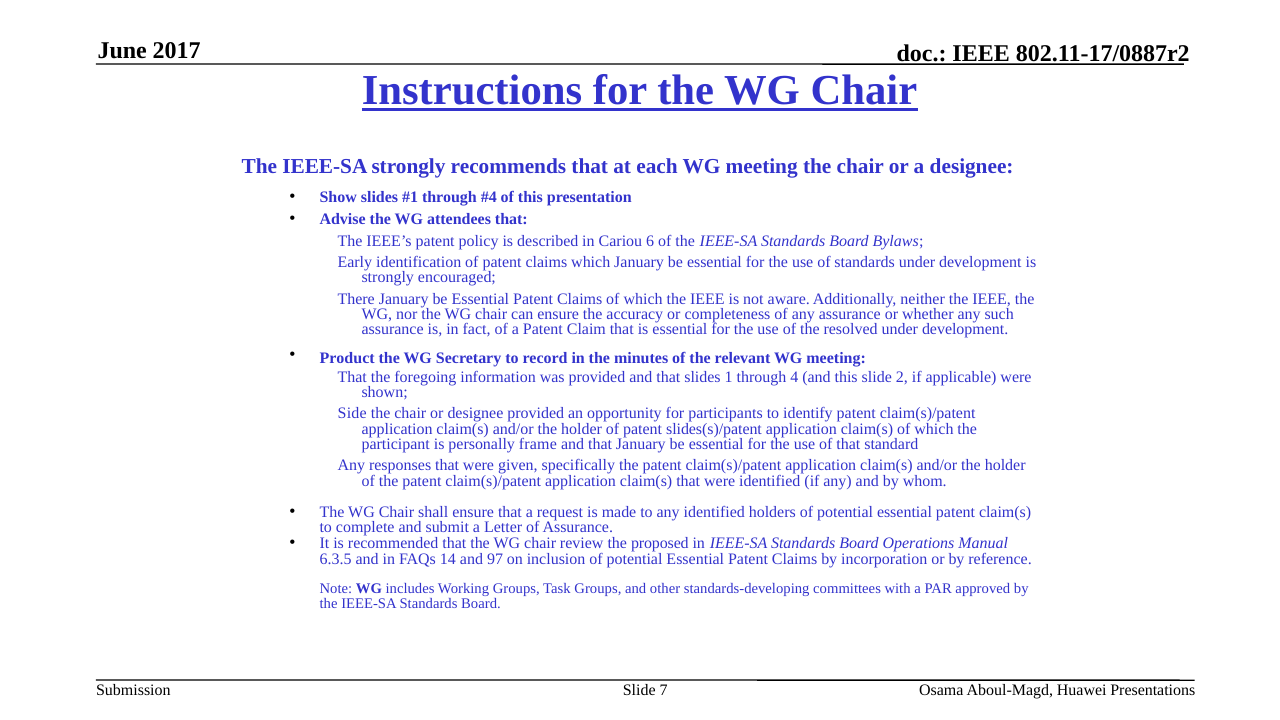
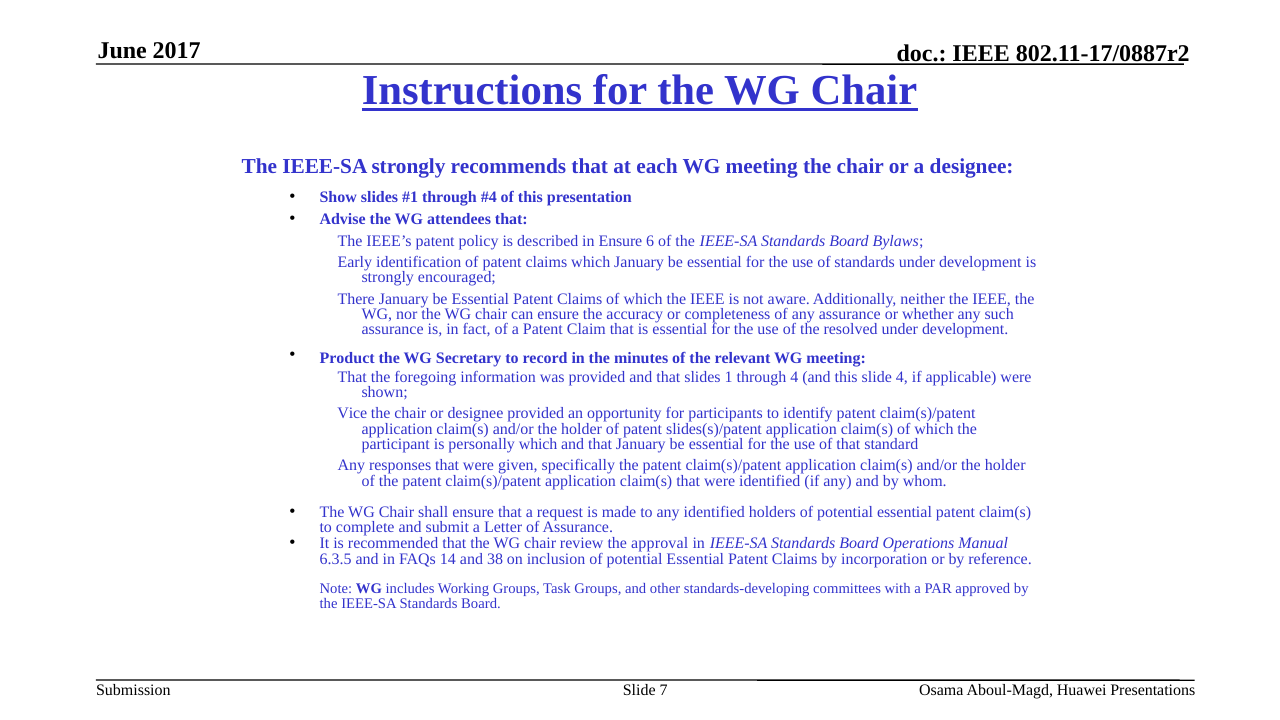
in Cariou: Cariou -> Ensure
slide 2: 2 -> 4
Side: Side -> Vice
personally frame: frame -> which
proposed: proposed -> approval
97: 97 -> 38
